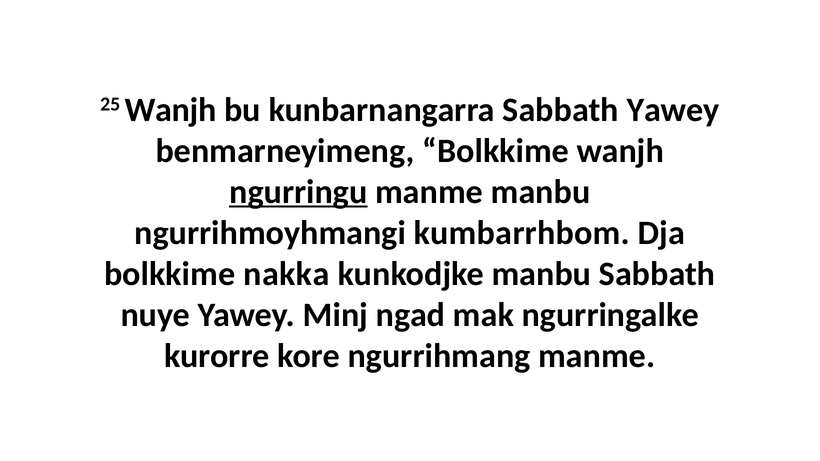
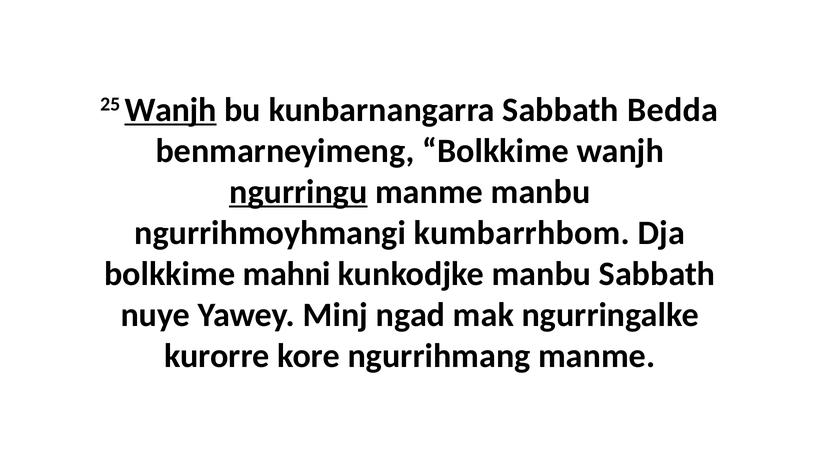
Wanjh at (171, 110) underline: none -> present
Sabbath Yawey: Yawey -> Bedda
nakka: nakka -> mahni
